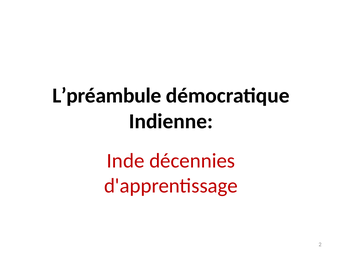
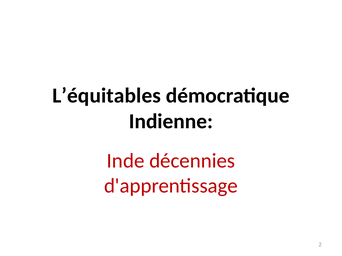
L’préambule: L’préambule -> L’équitables
